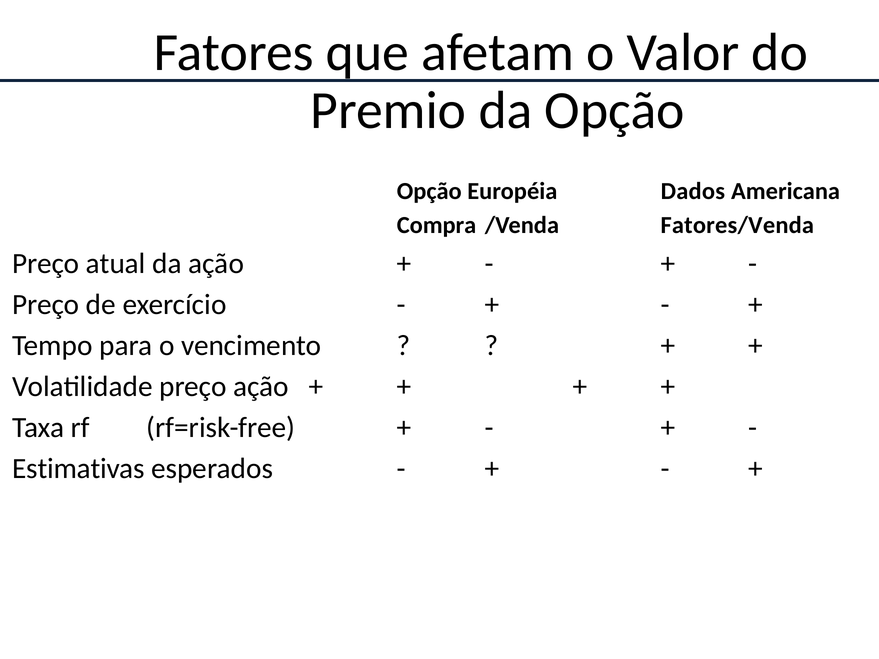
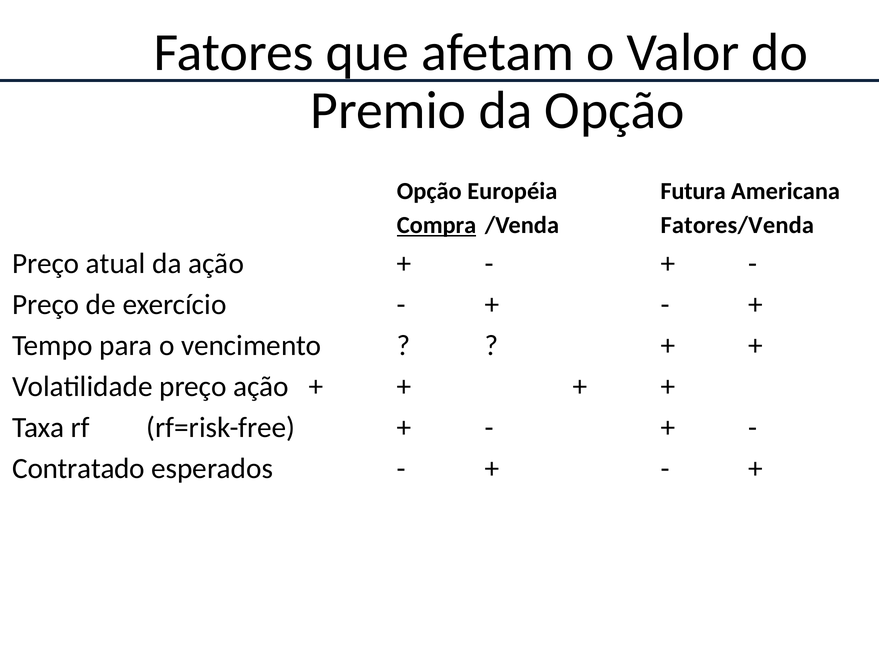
Dados: Dados -> Futura
Compra underline: none -> present
Estimativas: Estimativas -> Contratado
